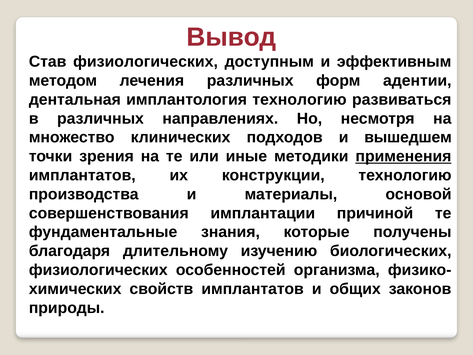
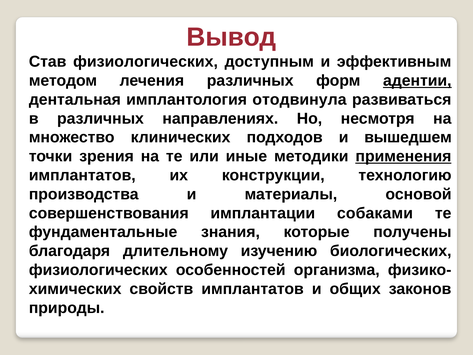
адентии underline: none -> present
имплантология технологию: технологию -> отодвинула
причиной: причиной -> собаками
